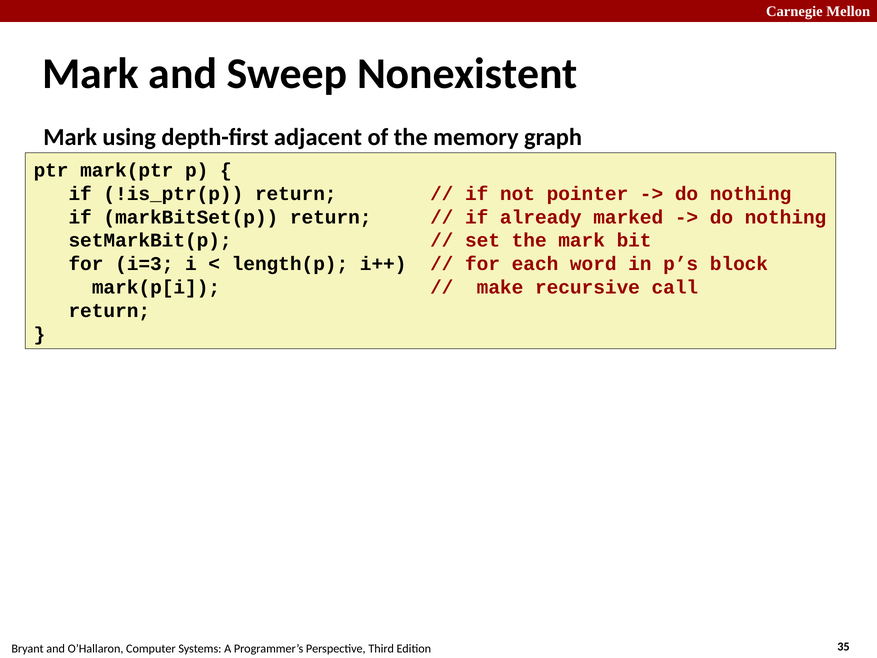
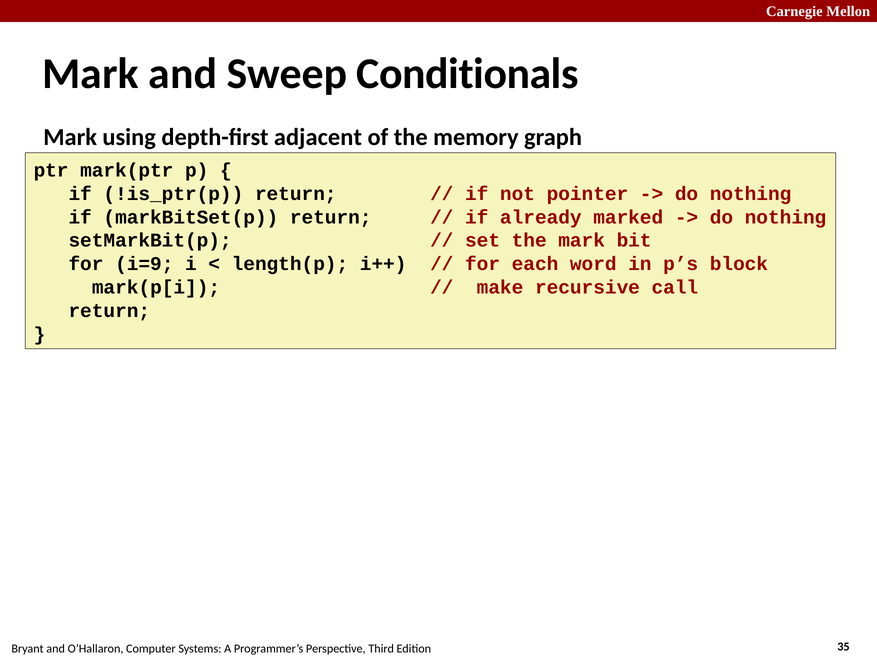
Nonexistent: Nonexistent -> Conditionals
i=3: i=3 -> i=9
